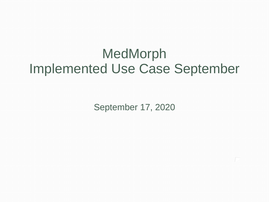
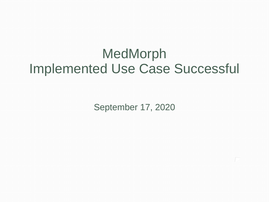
Case September: September -> Successful
